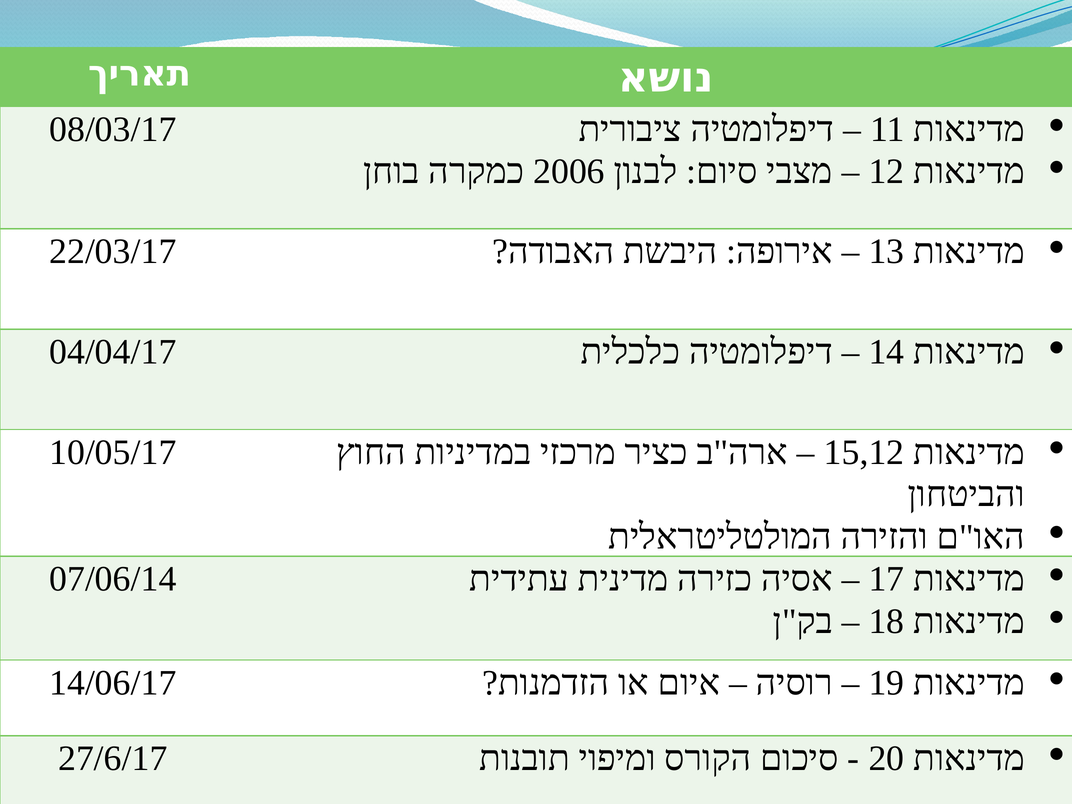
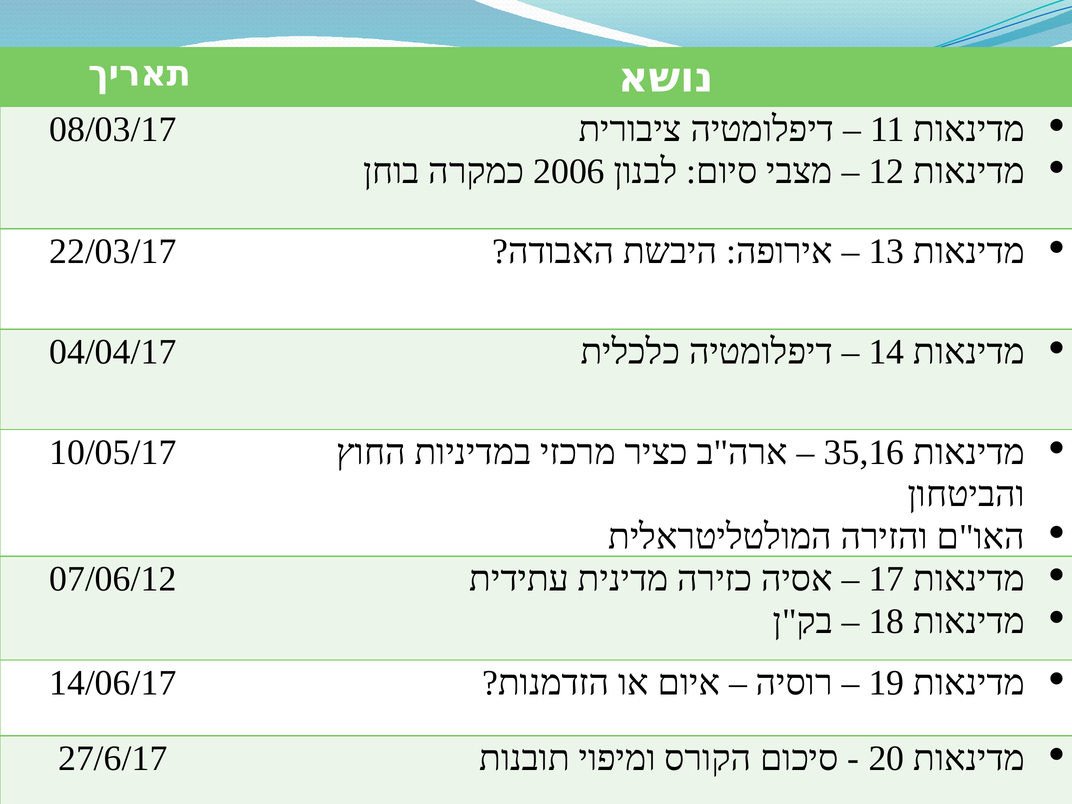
15,12: 15,12 -> 35,16
07/06/14: 07/06/14 -> 07/06/12
